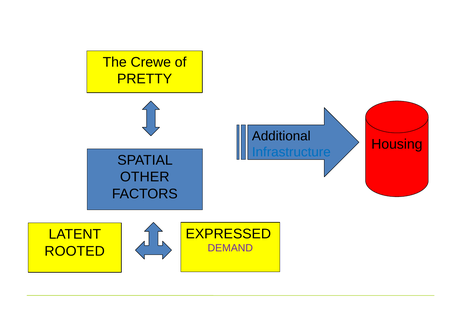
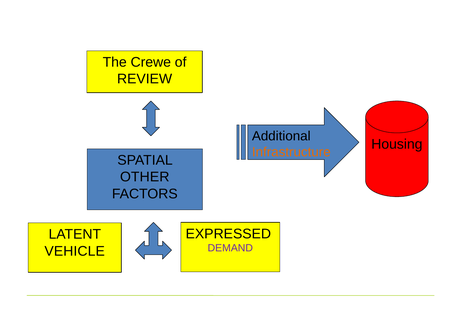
PRETTY: PRETTY -> REVIEW
Infrastructure colour: blue -> orange
ROOTED: ROOTED -> VEHICLE
